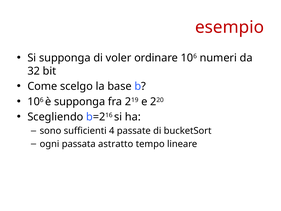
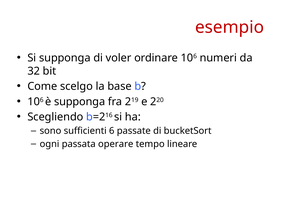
4: 4 -> 6
astratto: astratto -> operare
